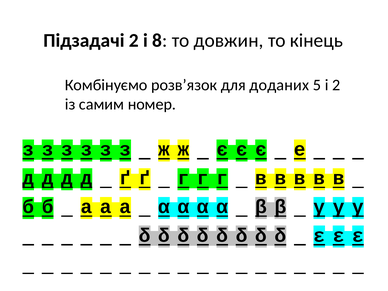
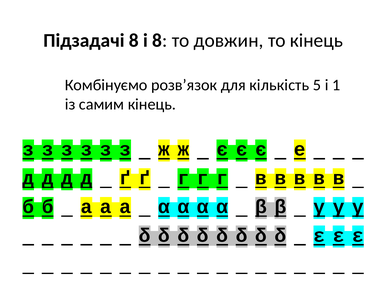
Підзадачі 2: 2 -> 8
доданих: доданих -> кількість
і 2: 2 -> 1
самим номер: номер -> кінець
